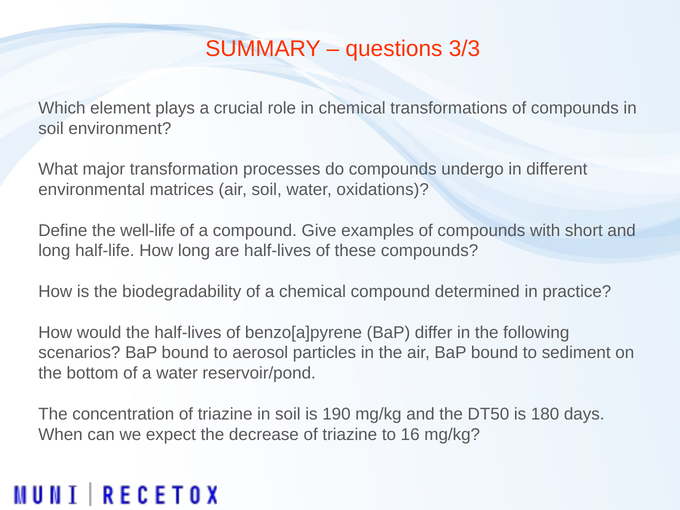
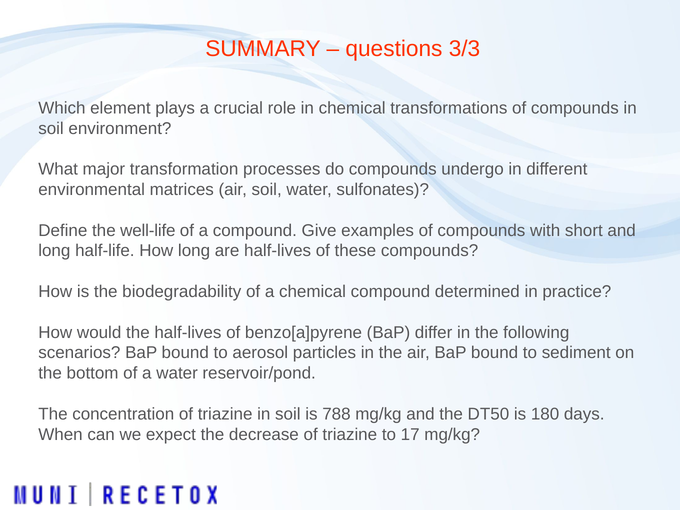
oxidations: oxidations -> sulfonates
190: 190 -> 788
16: 16 -> 17
